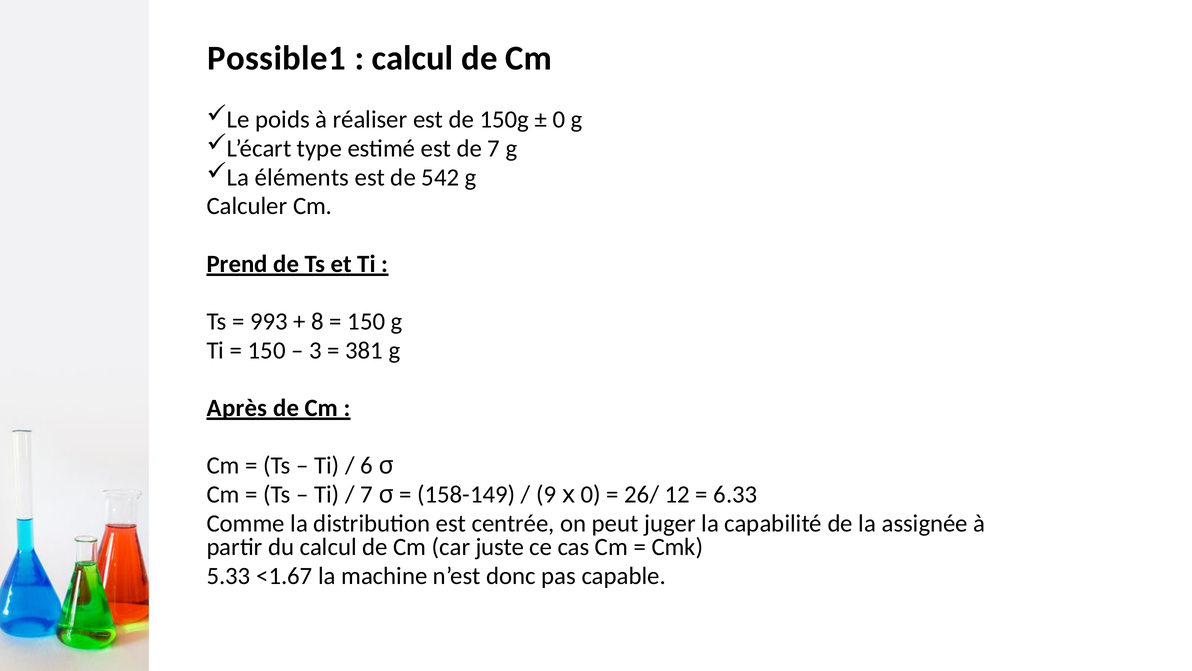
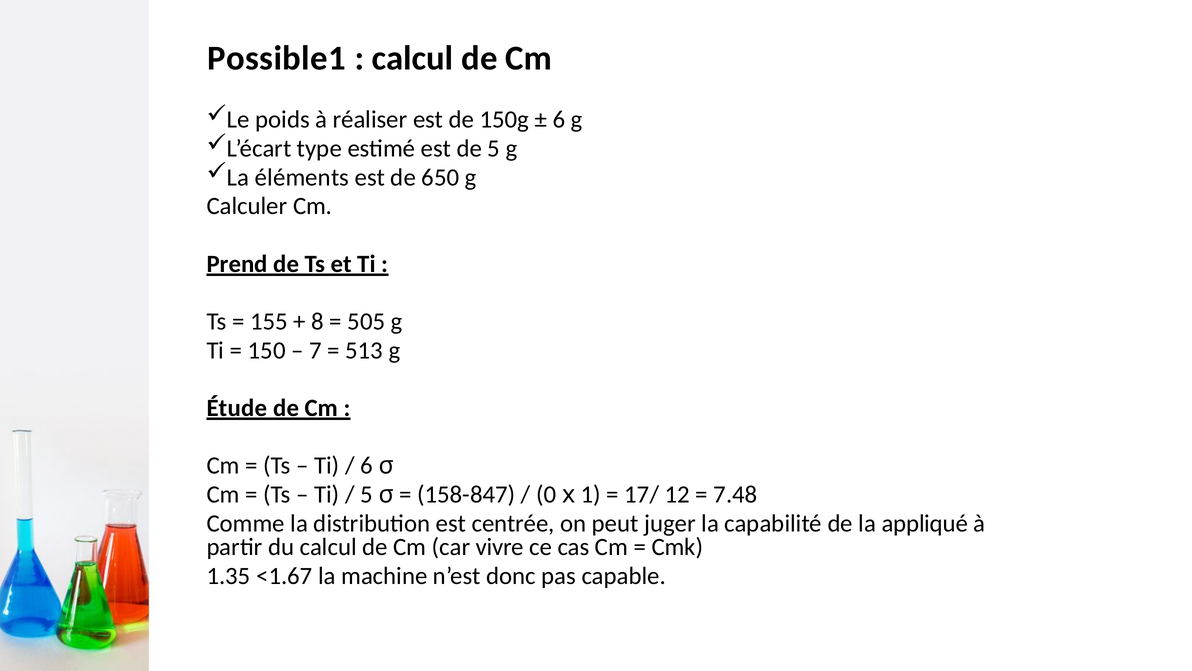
0 at (559, 120): 0 -> 6
de 7: 7 -> 5
542: 542 -> 650
993: 993 -> 155
150 at (366, 321): 150 -> 505
3: 3 -> 7
381: 381 -> 513
Après: Après -> Étude
7 at (366, 494): 7 -> 5
158-149: 158-149 -> 158-847
9: 9 -> 0
x 0: 0 -> 1
26/: 26/ -> 17/
6.33: 6.33 -> 7.48
assignée: assignée -> appliqué
juste: juste -> vivre
5.33: 5.33 -> 1.35
